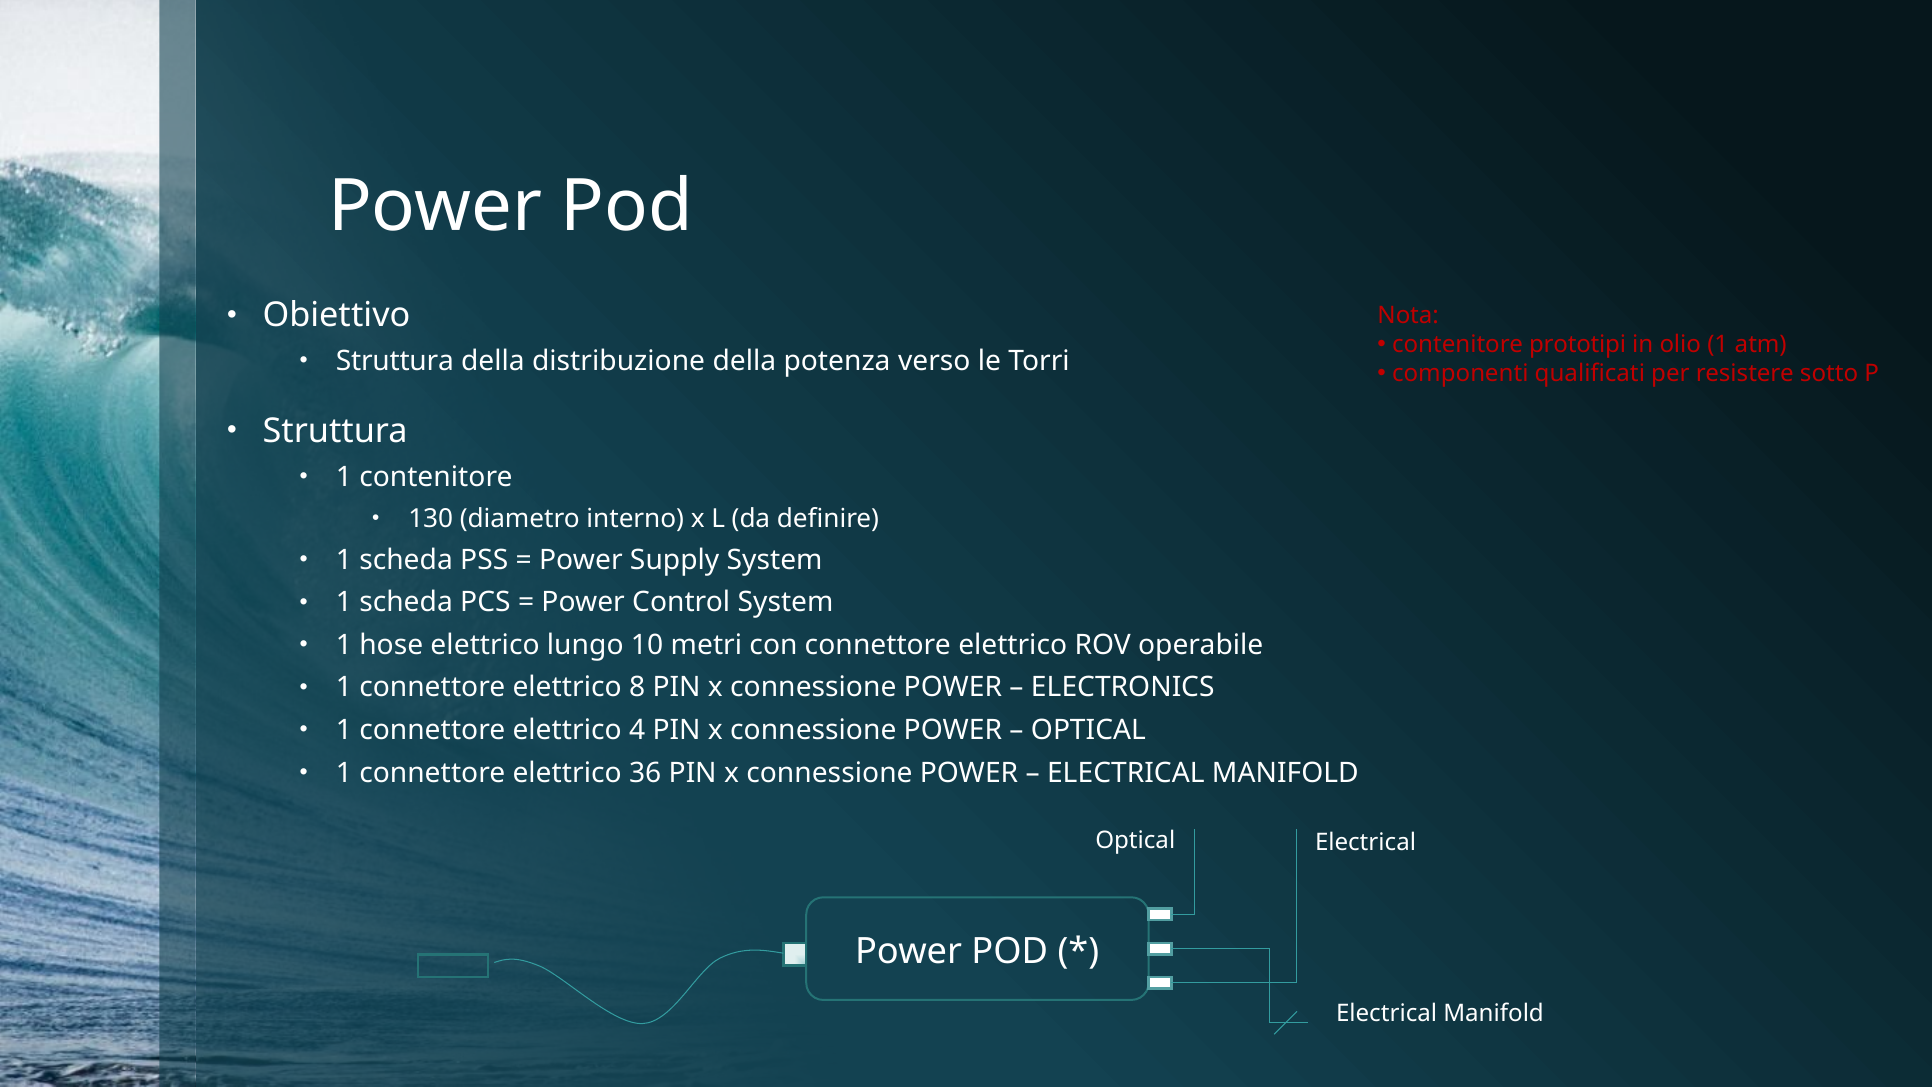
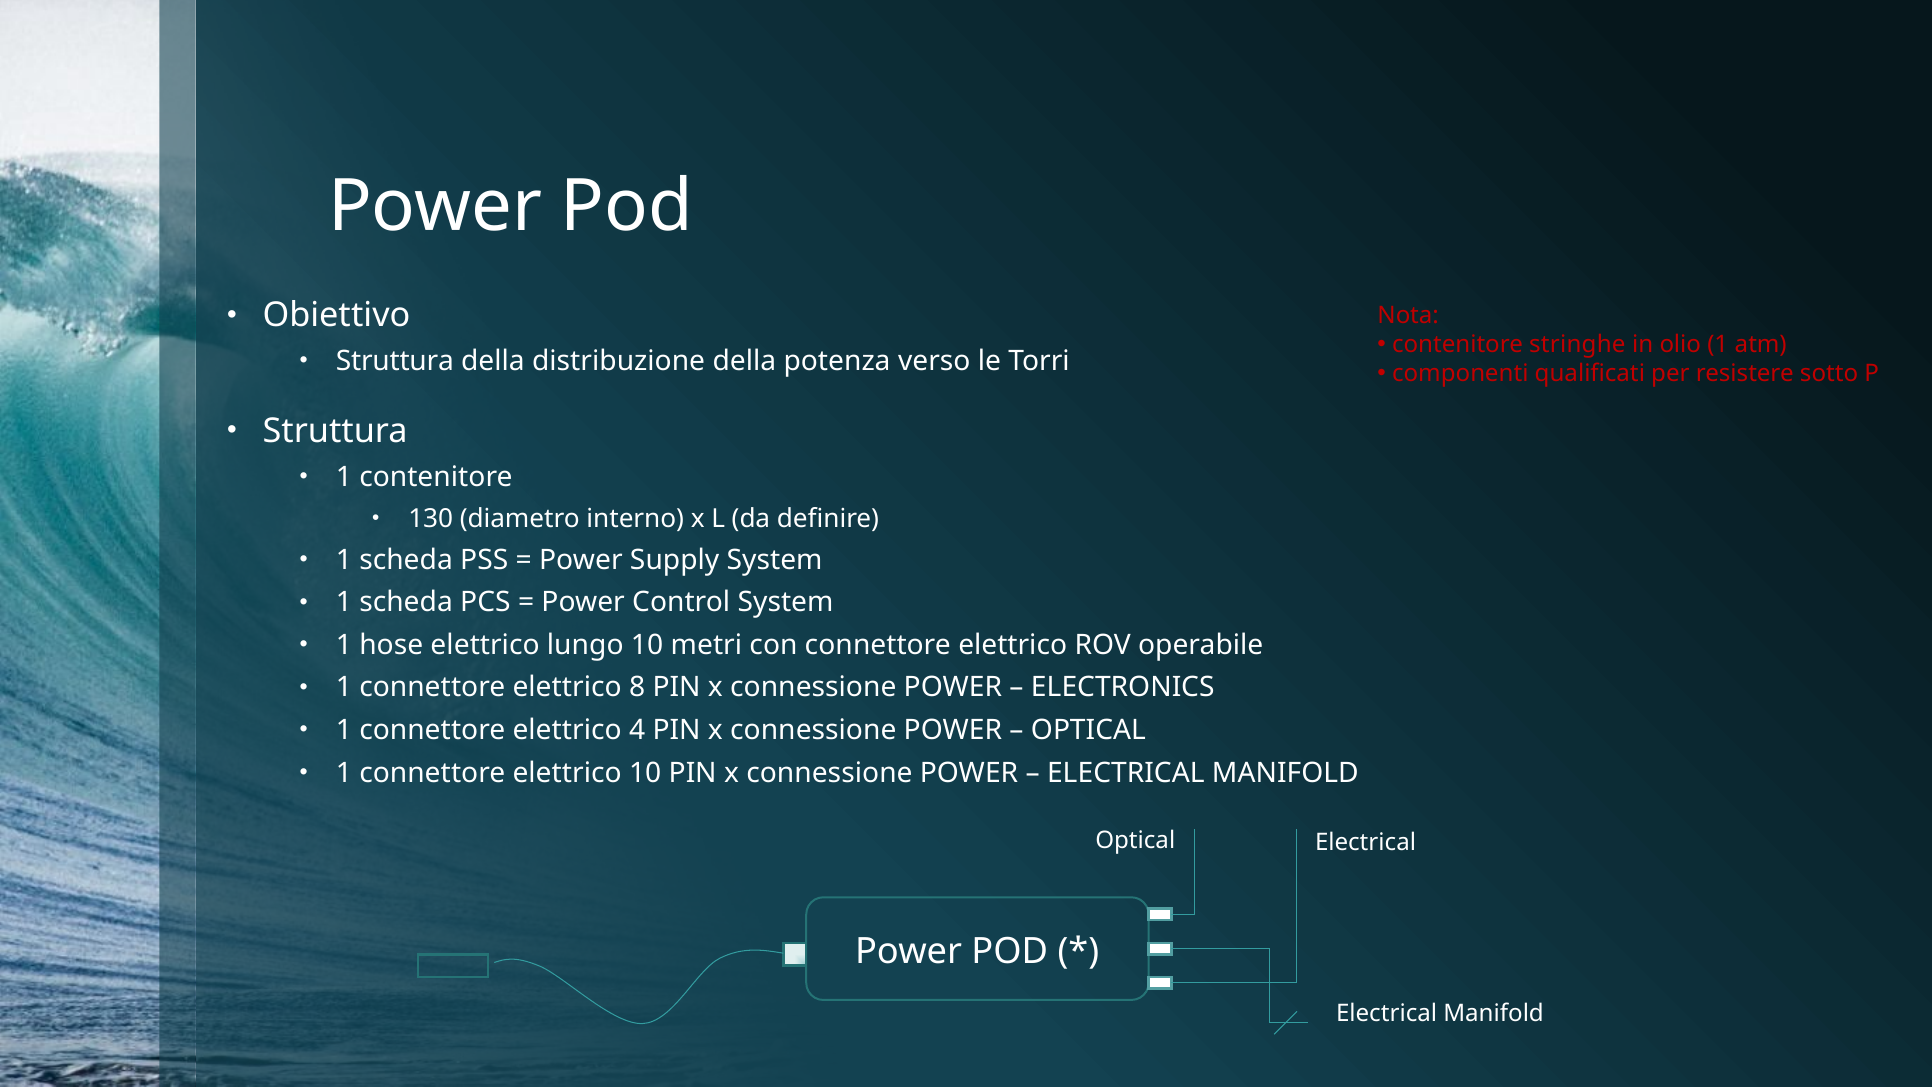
prototipi: prototipi -> stringhe
elettrico 36: 36 -> 10
